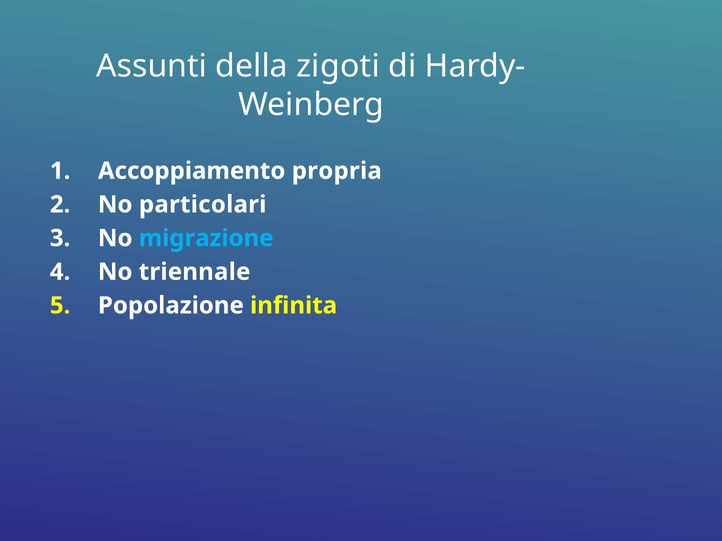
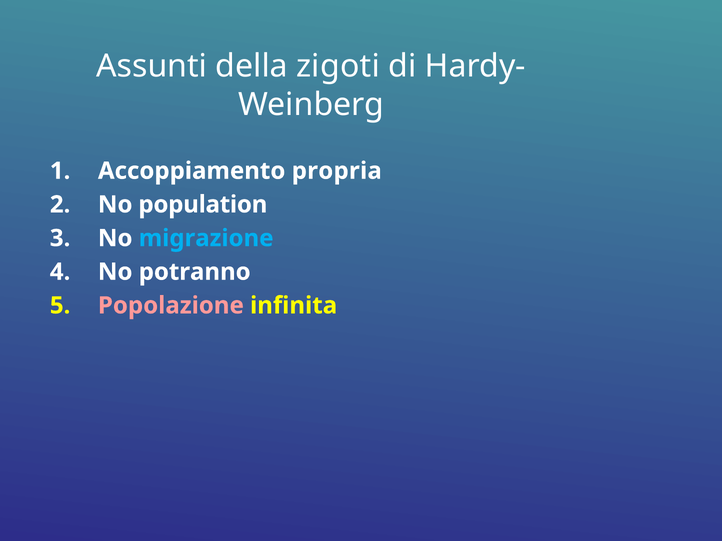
particolari: particolari -> population
triennale: triennale -> potranno
Popolazione colour: white -> pink
